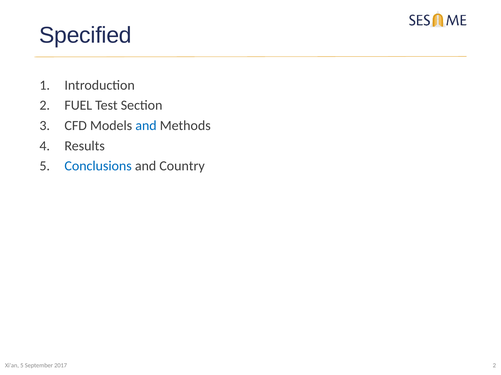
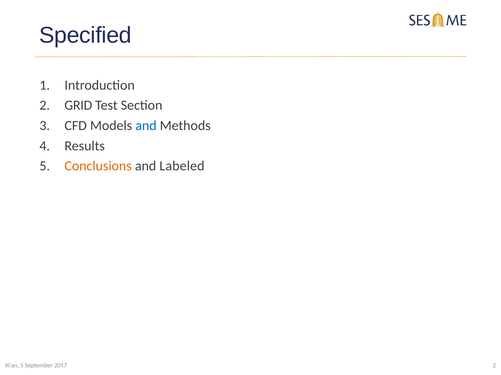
FUEL: FUEL -> GRID
Conclusions colour: blue -> orange
Country: Country -> Labeled
